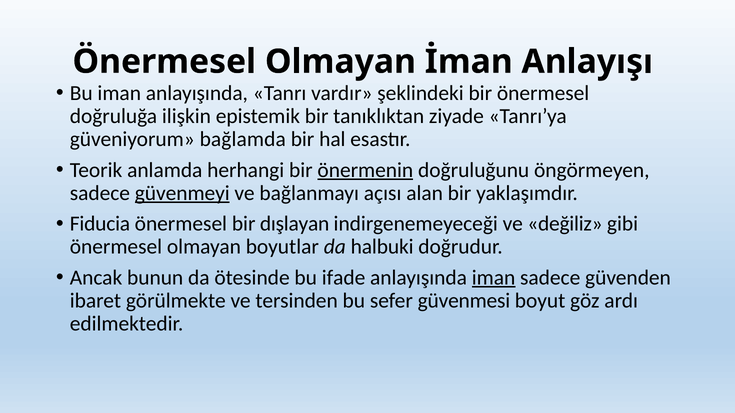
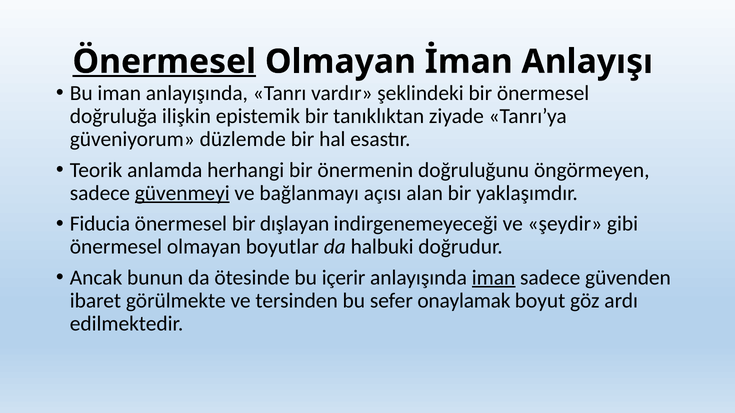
Önermesel at (164, 62) underline: none -> present
bağlamda: bağlamda -> düzlemde
önermenin underline: present -> none
değiliz: değiliz -> şeydir
ifade: ifade -> içerir
güvenmesi: güvenmesi -> onaylamak
